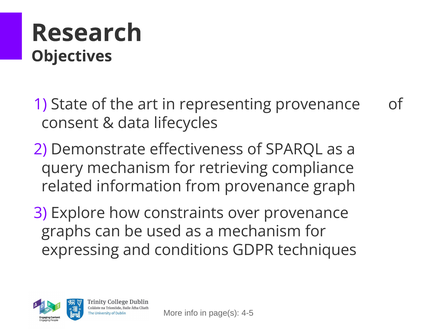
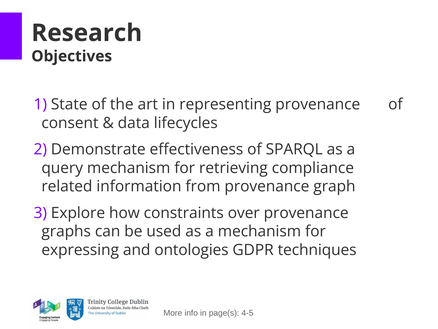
conditions: conditions -> ontologies
